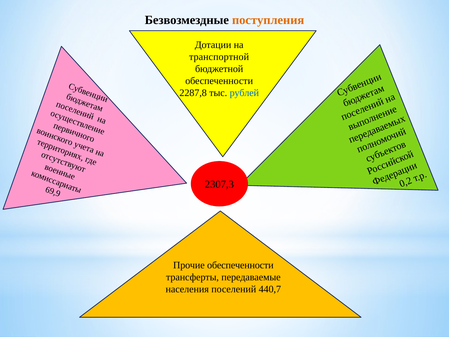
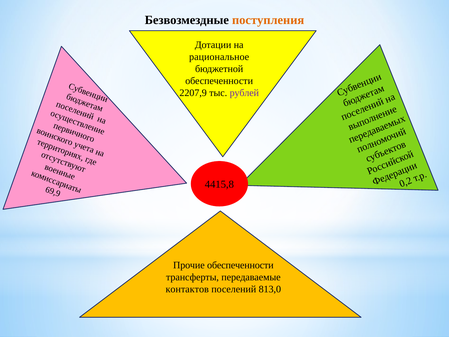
транспортной: транспортной -> рациональное
2287,8: 2287,8 -> 2207,9
рублей colour: blue -> purple
2307,3: 2307,3 -> 4415,8
населения: населения -> контактов
440,7: 440,7 -> 813,0
